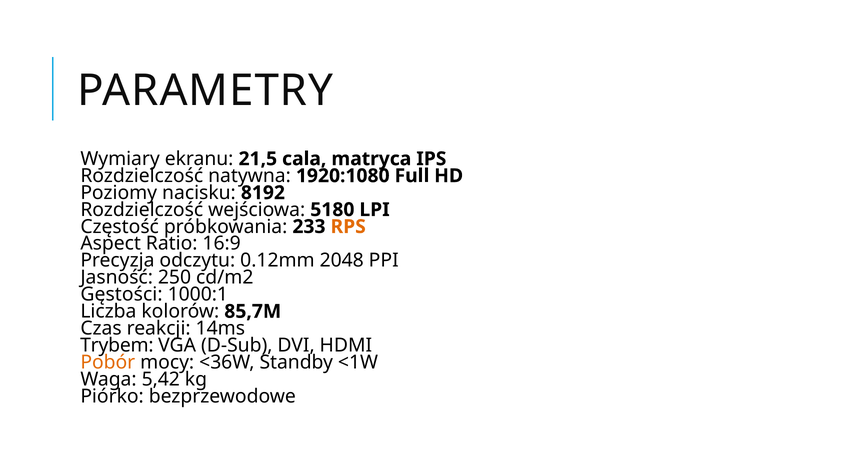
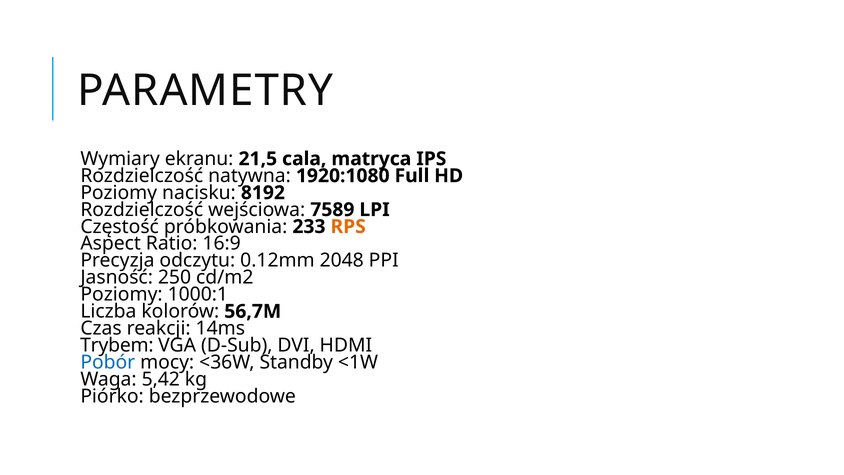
5180: 5180 -> 7589
Gęstości at (121, 294): Gęstości -> Poziomy
85,7M: 85,7M -> 56,7M
Pobór colour: orange -> blue
